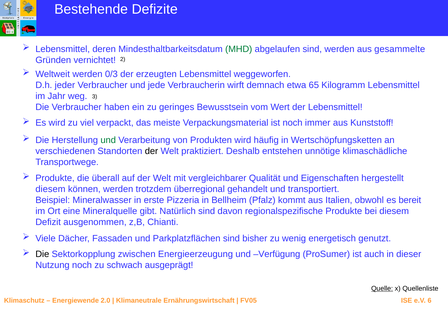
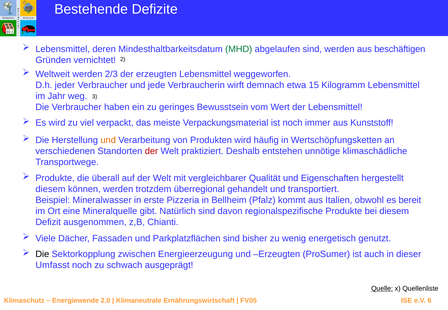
gesammelte: gesammelte -> beschäftigen
0/3: 0/3 -> 2/3
65: 65 -> 15
und at (108, 140) colour: green -> orange
der at (151, 151) colour: black -> red
und Verfügung: Verfügung -> Erzeugten
Nutzung: Nutzung -> Umfasst
